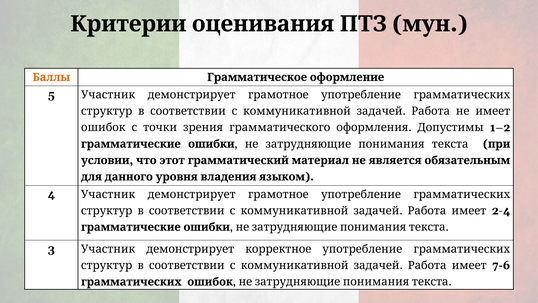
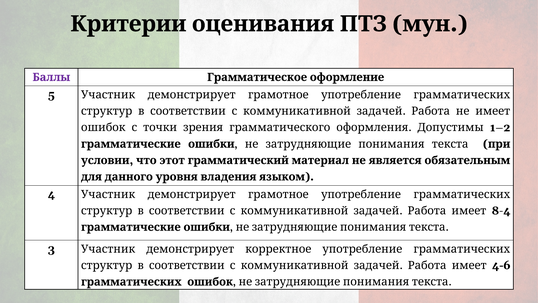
Баллы colour: orange -> purple
2-4: 2-4 -> 8-4
7-6: 7-6 -> 4-6
